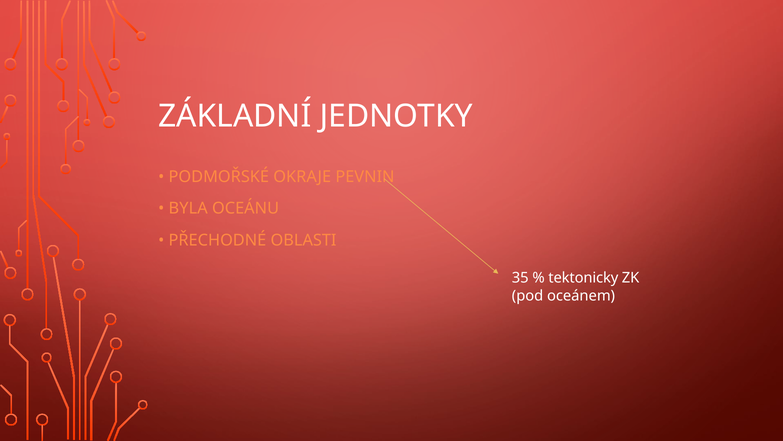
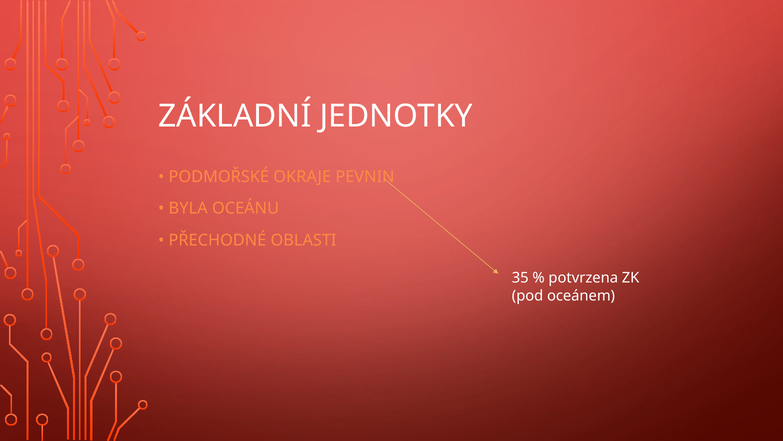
tektonicky: tektonicky -> potvrzena
